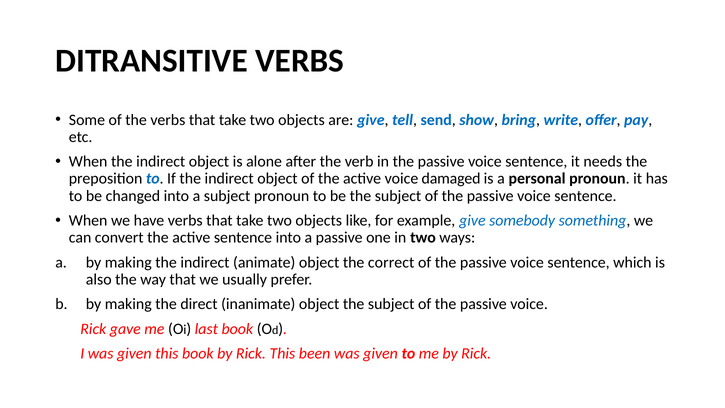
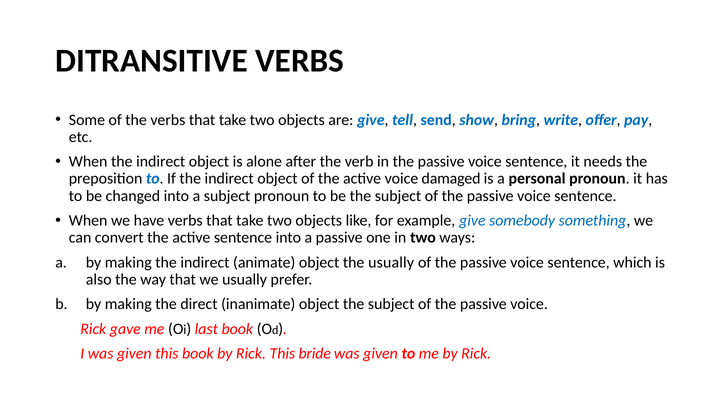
the correct: correct -> usually
been: been -> bride
